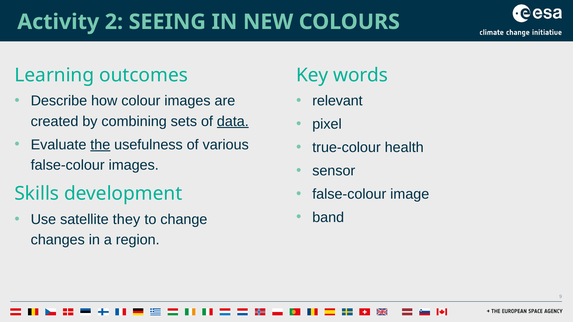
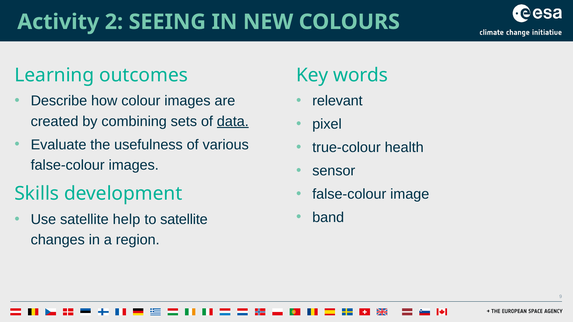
the underline: present -> none
they: they -> help
to change: change -> satellite
